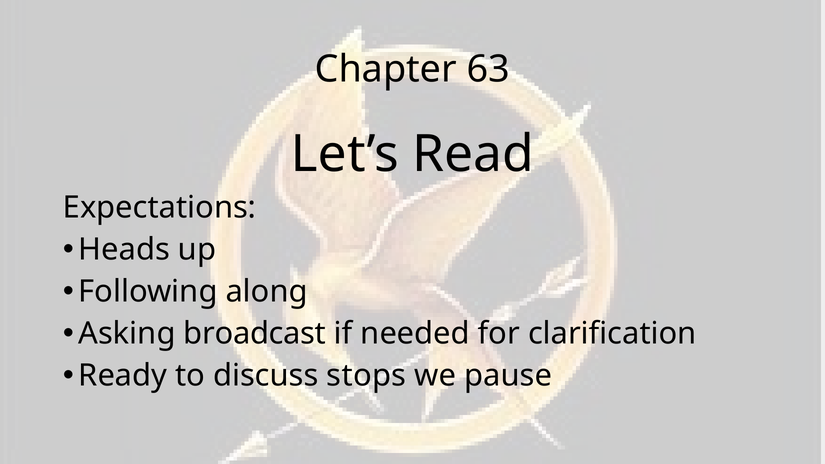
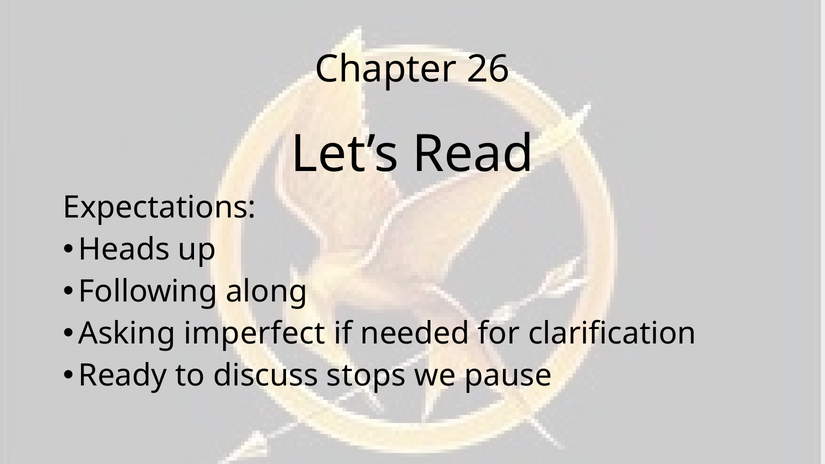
63: 63 -> 26
broadcast: broadcast -> imperfect
